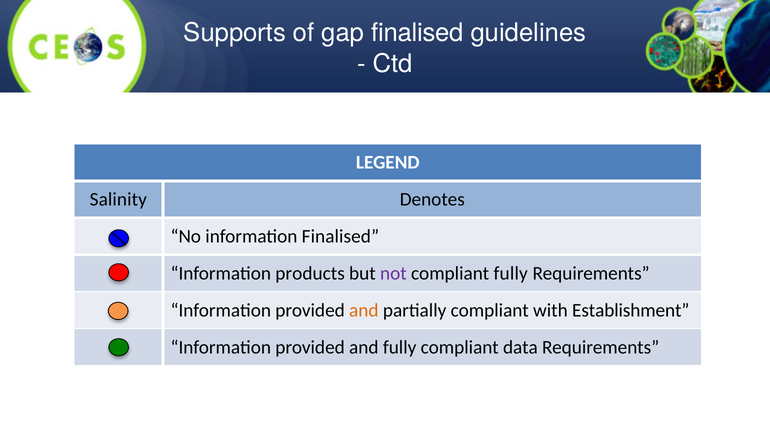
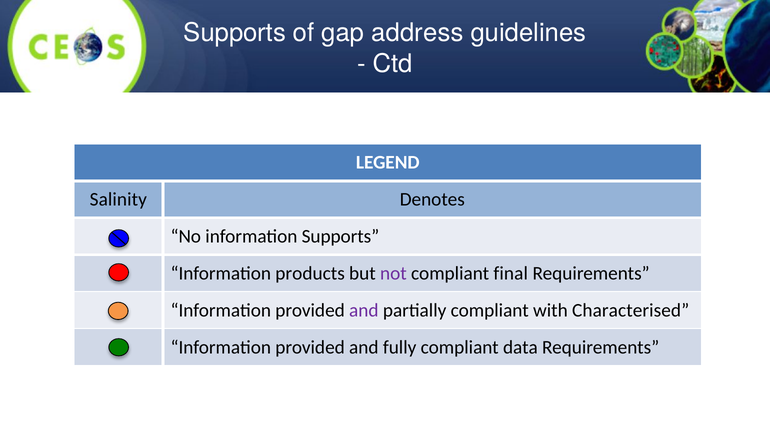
gap finalised: finalised -> address
information Finalised: Finalised -> Supports
compliant fully: fully -> final
and at (364, 310) colour: orange -> purple
Establishment: Establishment -> Characterised
